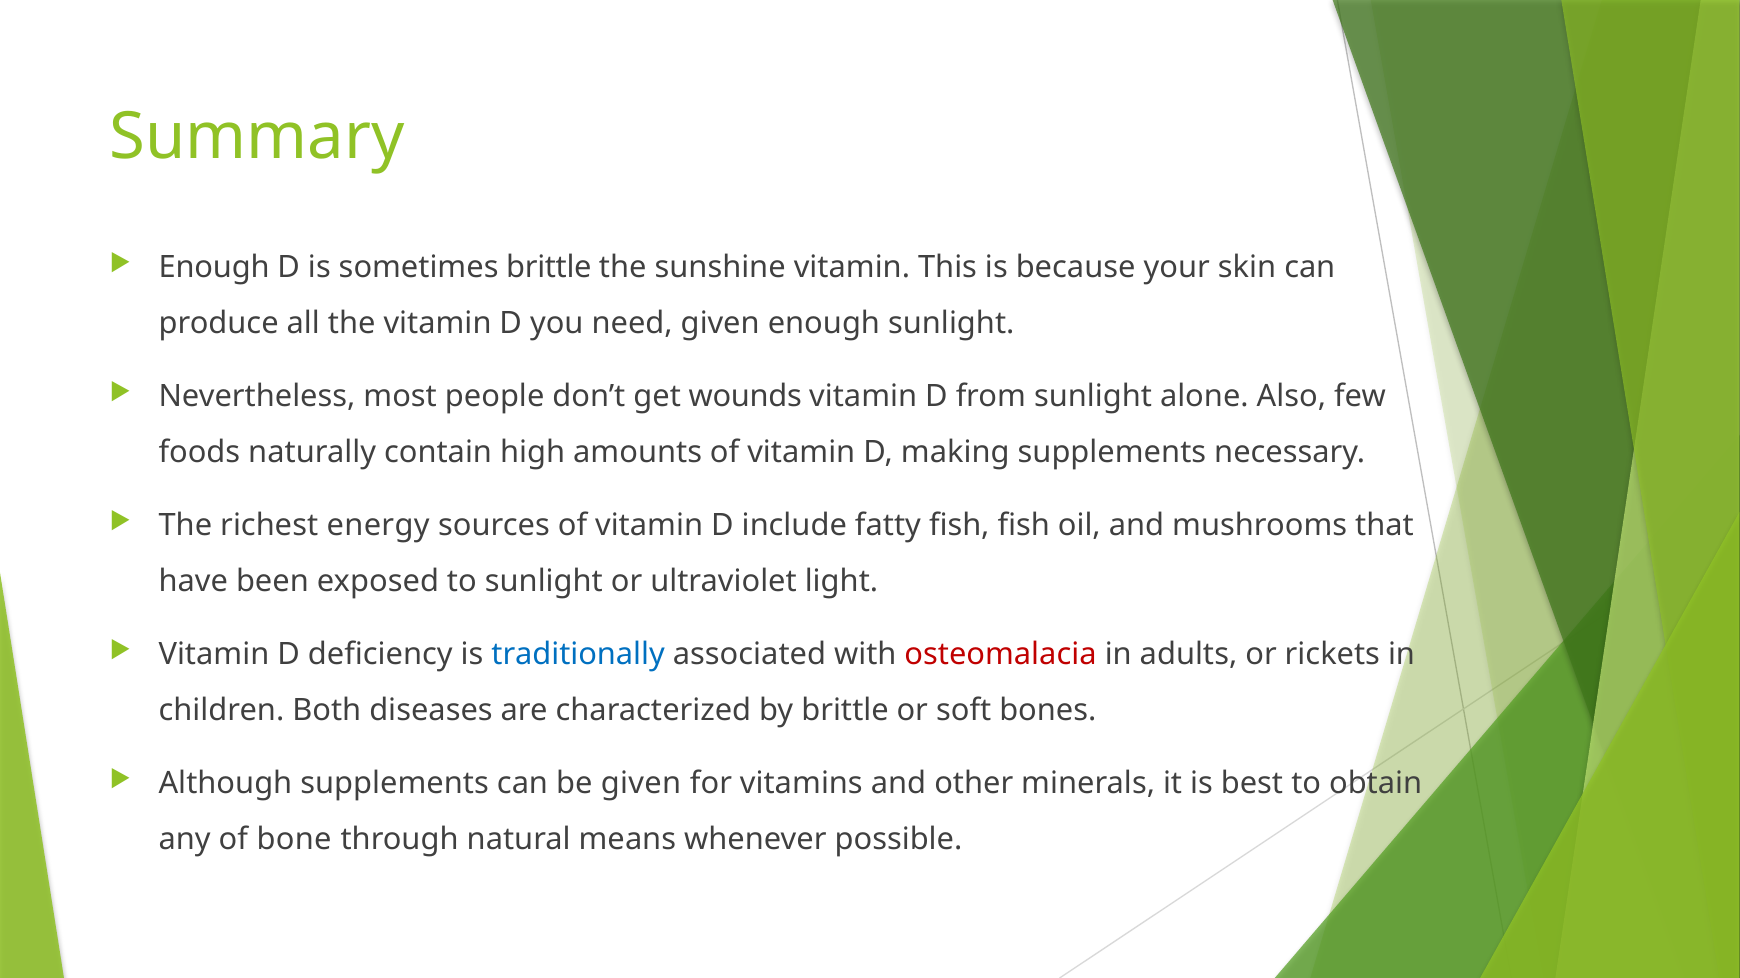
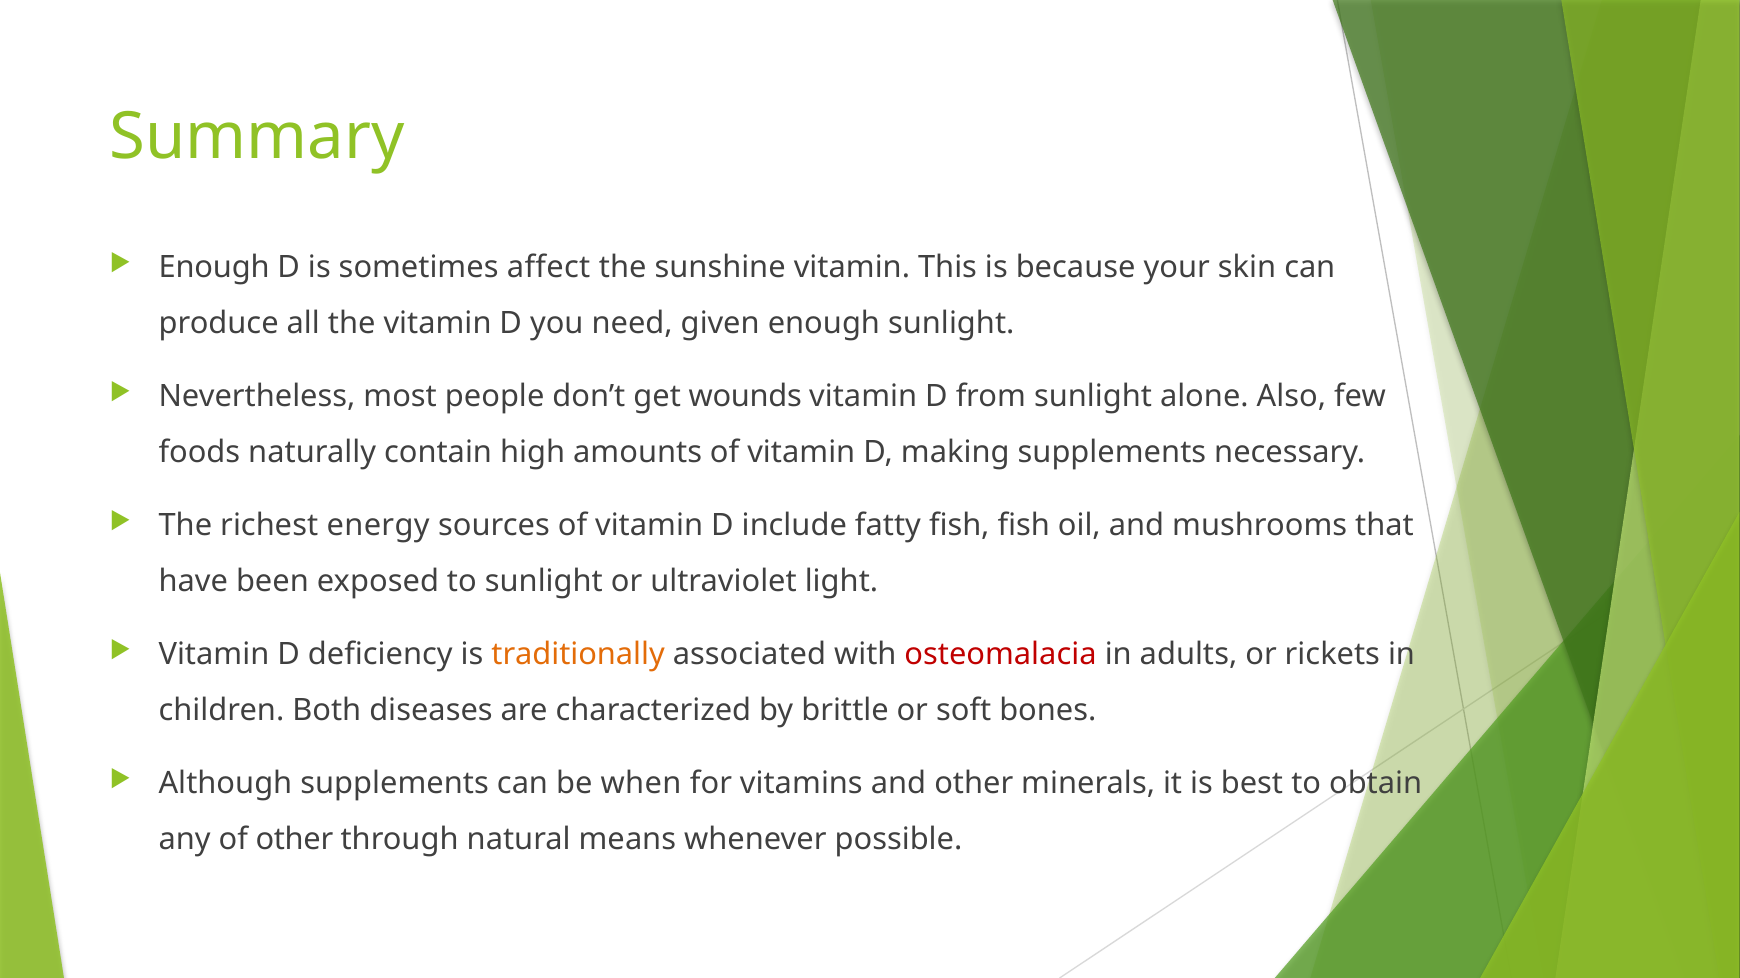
sometimes brittle: brittle -> affect
traditionally colour: blue -> orange
be given: given -> when
of bone: bone -> other
